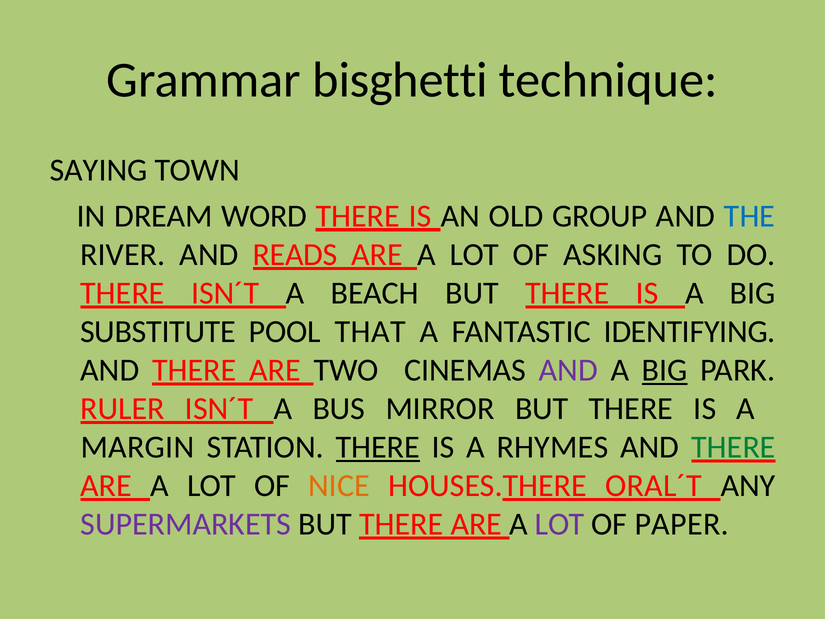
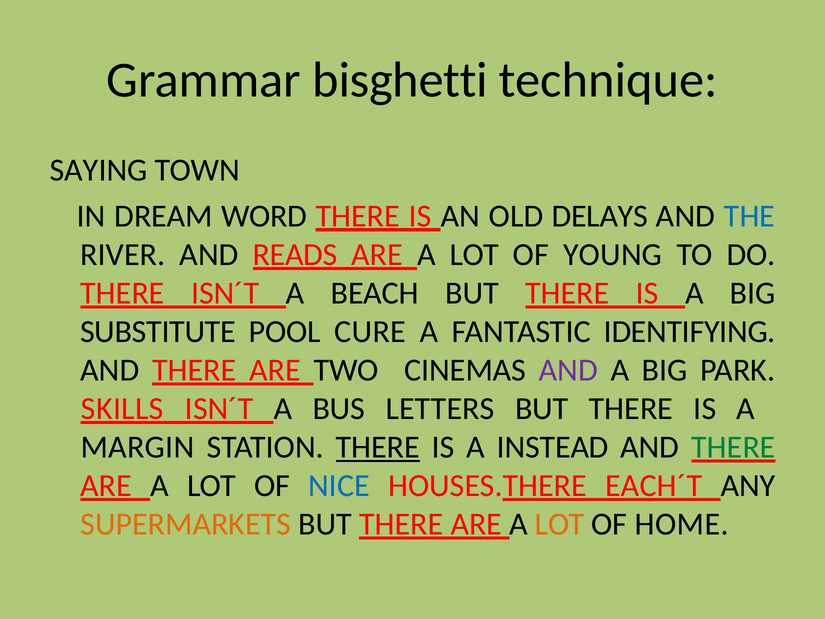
GROUP: GROUP -> DELAYS
ASKING: ASKING -> YOUNG
THAT: THAT -> CURE
BIG at (665, 370) underline: present -> none
RULER: RULER -> SKILLS
MIRROR: MIRROR -> LETTERS
RHYMES: RHYMES -> INSTEAD
NICE colour: orange -> blue
ORAL´T: ORAL´T -> EACH´T
SUPERMARKETS colour: purple -> orange
LOT at (560, 524) colour: purple -> orange
PAPER: PAPER -> HOME
